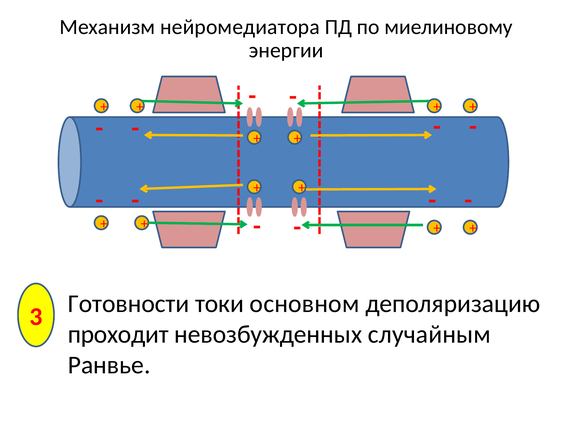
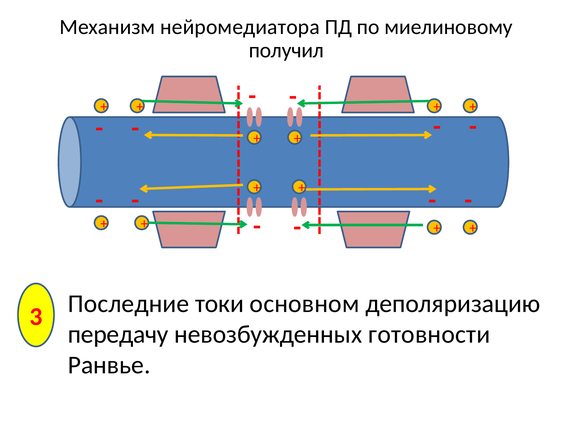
энергии: энергии -> получил
Готовности: Готовности -> Последние
проходит: проходит -> передачу
случайным: случайным -> готовности
